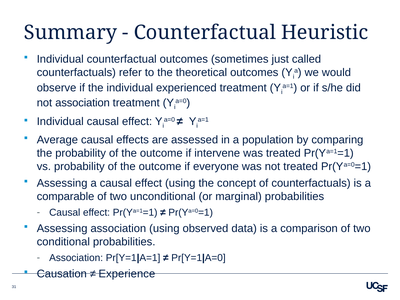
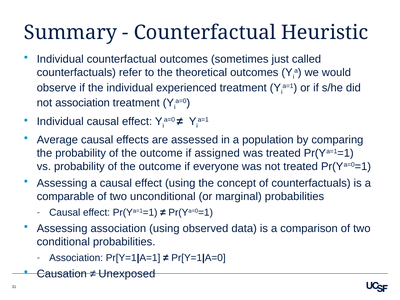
intervene: intervene -> assigned
Experience: Experience -> Unexposed
